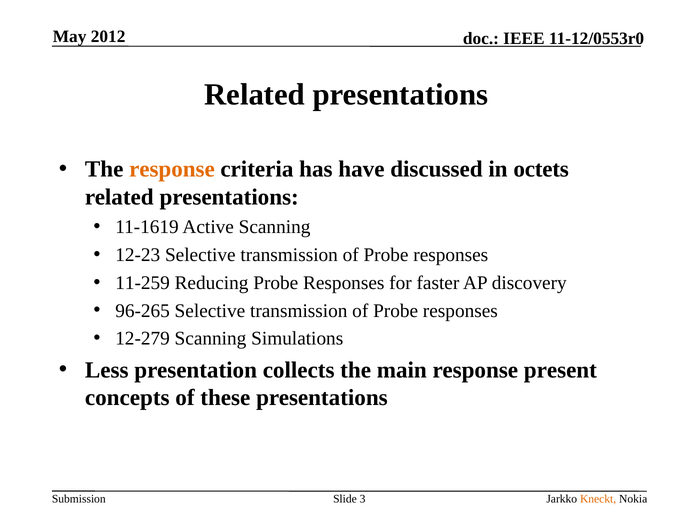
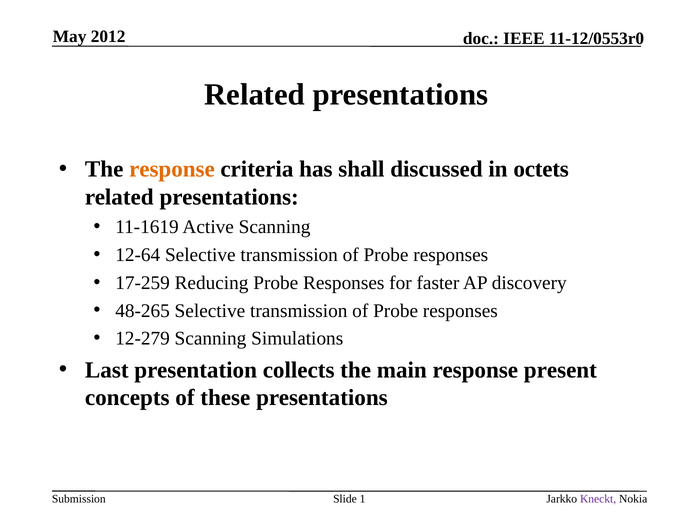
have: have -> shall
12-23: 12-23 -> 12-64
11-259: 11-259 -> 17-259
96-265: 96-265 -> 48-265
Less: Less -> Last
3: 3 -> 1
Kneckt colour: orange -> purple
